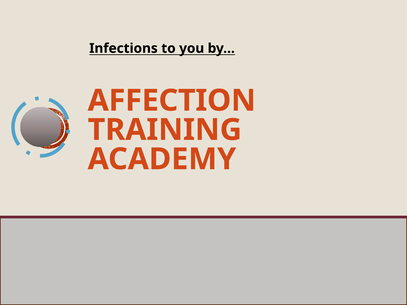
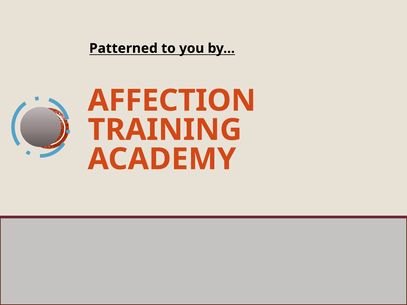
Infections: Infections -> Patterned
